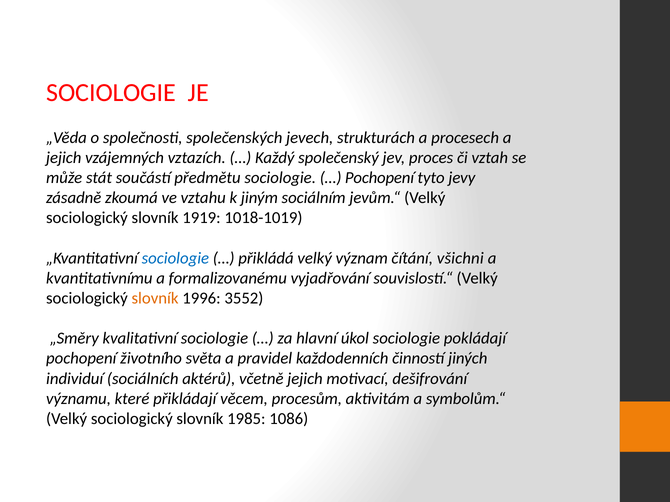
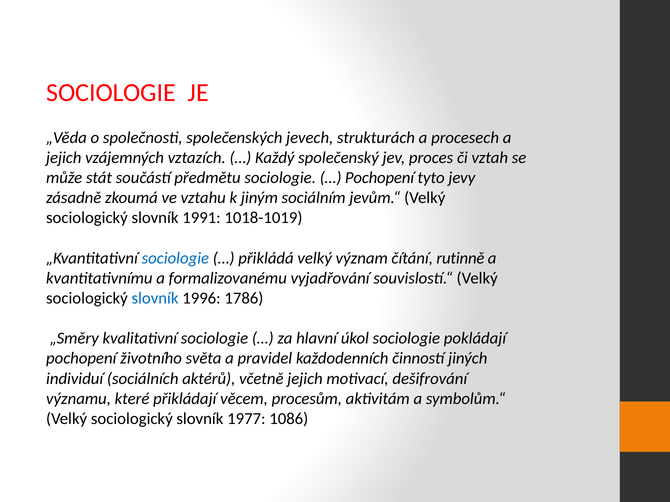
1919: 1919 -> 1991
všichni: všichni -> rutinně
slovník at (155, 299) colour: orange -> blue
3552: 3552 -> 1786
1985: 1985 -> 1977
